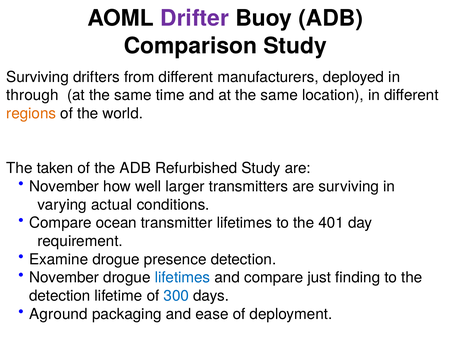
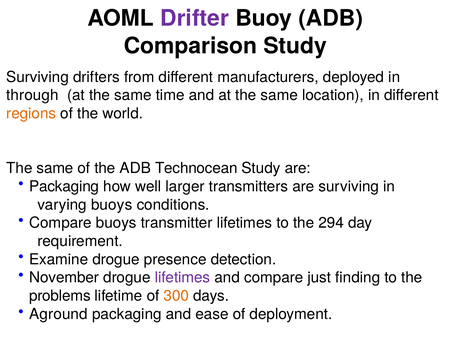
taken at (55, 169): taken -> same
Refurbished: Refurbished -> Technocean
November at (64, 187): November -> Packaging
varying actual: actual -> buoys
Compare ocean: ocean -> buoys
401: 401 -> 294
lifetimes at (183, 278) colour: blue -> purple
detection at (60, 297): detection -> problems
300 colour: blue -> orange
